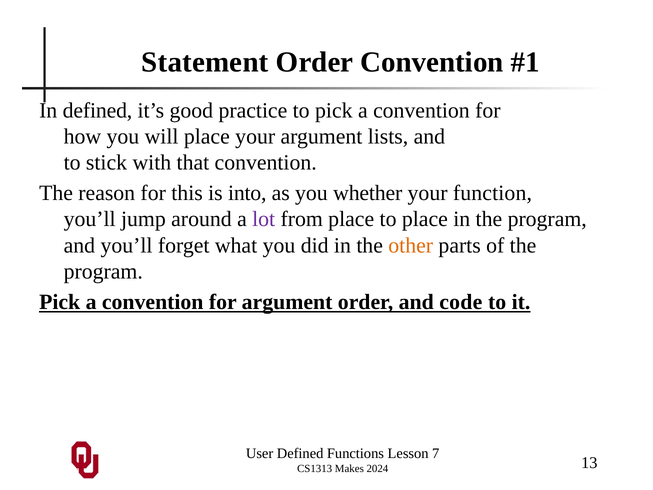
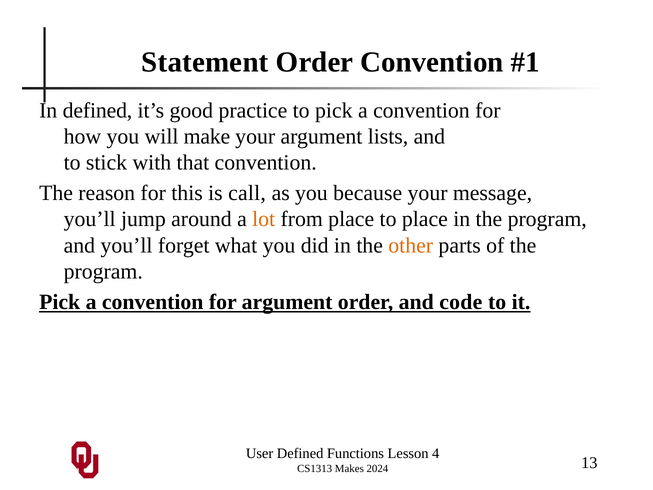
will place: place -> make
into: into -> call
whether: whether -> because
function: function -> message
lot colour: purple -> orange
7: 7 -> 4
